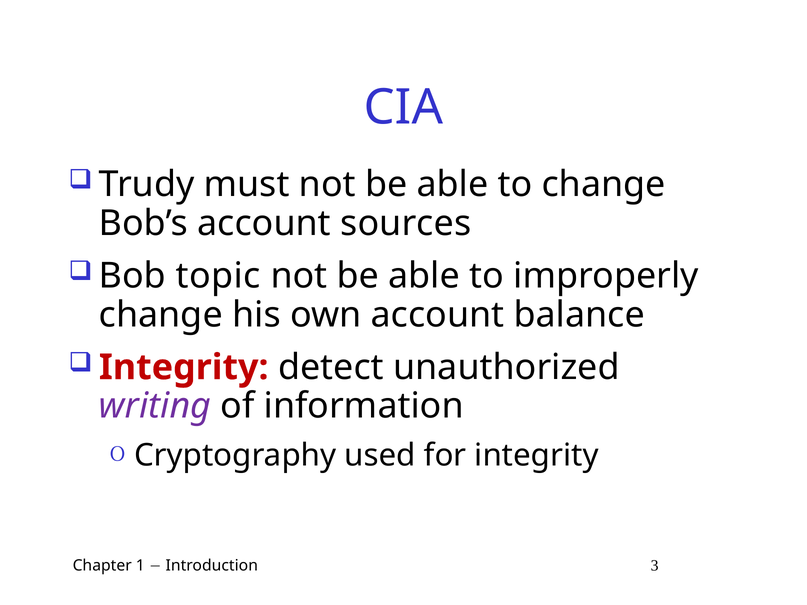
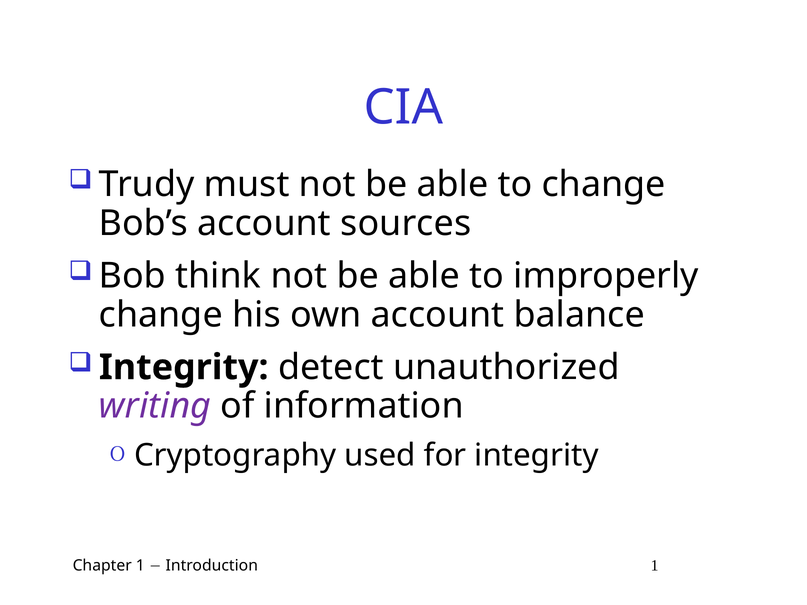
topic: topic -> think
Integrity at (184, 367) colour: red -> black
Introduction 3: 3 -> 1
